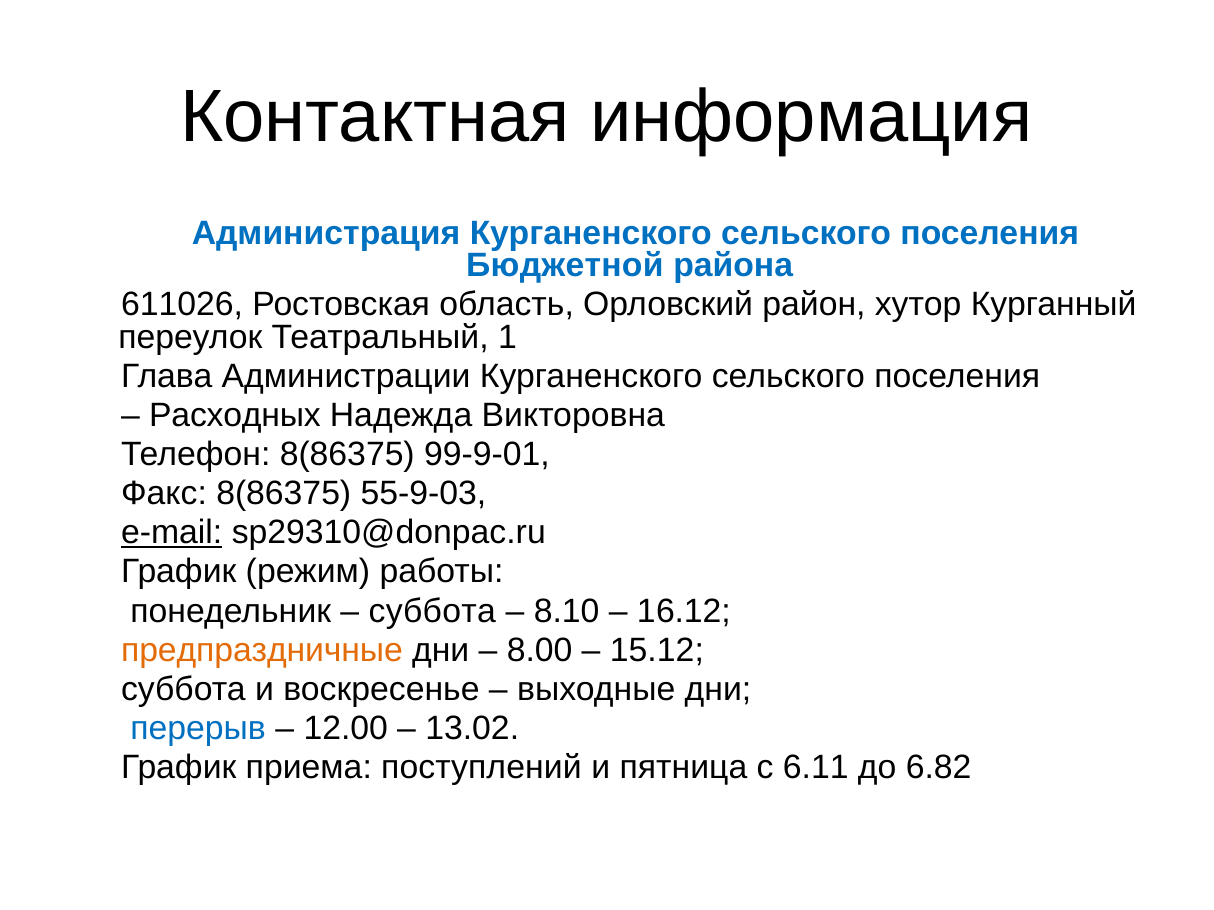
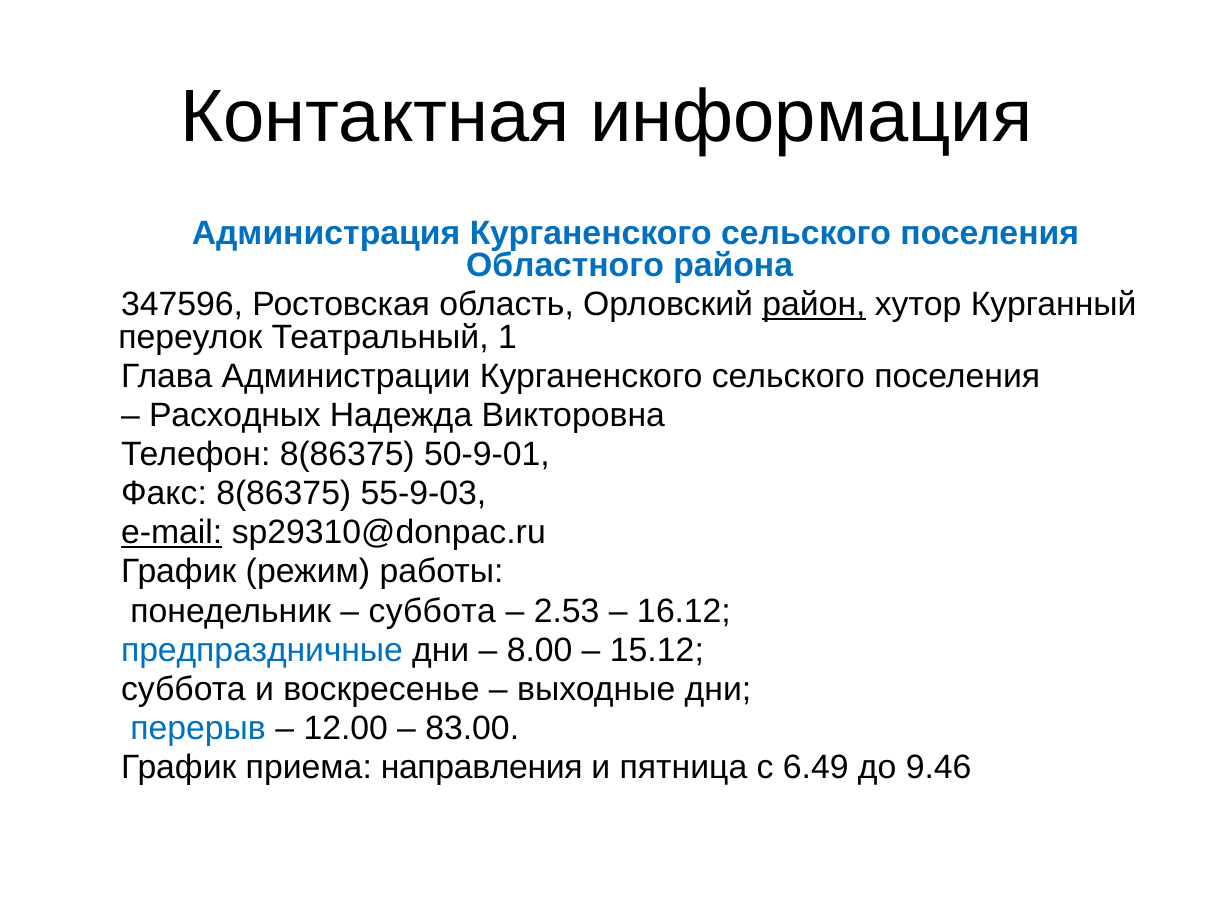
Бюджетной: Бюджетной -> Областного
611026: 611026 -> 347596
район underline: none -> present
99-9-01: 99-9-01 -> 50-9-01
8.10: 8.10 -> 2.53
предпраздничные colour: orange -> blue
13.02: 13.02 -> 83.00
поступлений: поступлений -> направления
6.11: 6.11 -> 6.49
6.82: 6.82 -> 9.46
